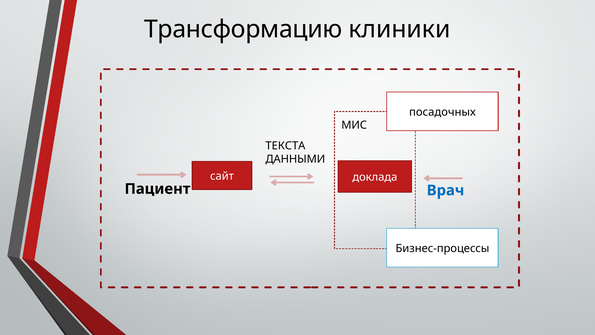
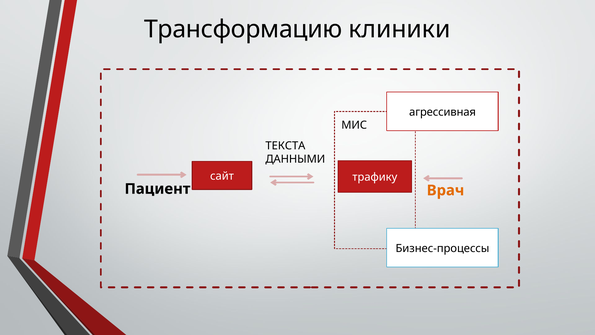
посадочных: посадочных -> агрессивная
доклада: доклада -> трафику
Врач colour: blue -> orange
